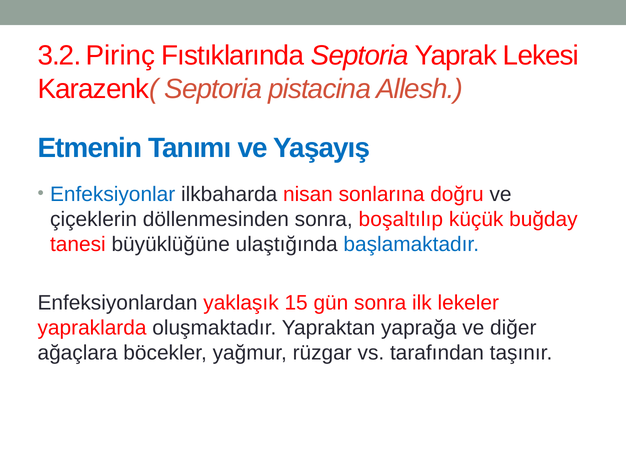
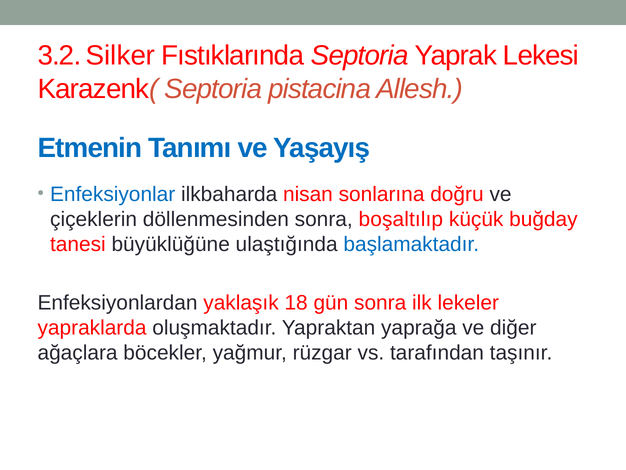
Pirinç: Pirinç -> Silker
15: 15 -> 18
